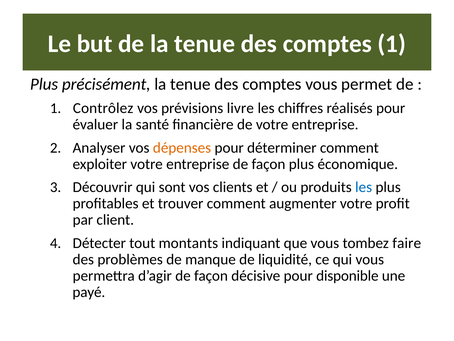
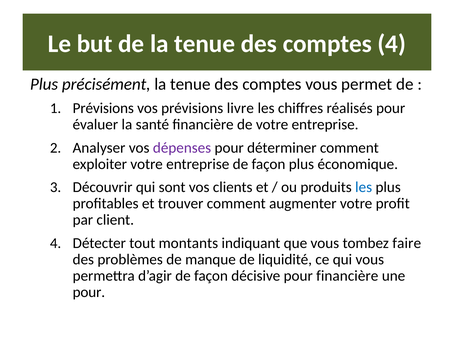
comptes 1: 1 -> 4
Contrôlez at (103, 108): Contrôlez -> Prévisions
dépenses colour: orange -> purple
pour disponible: disponible -> financière
payé at (89, 292): payé -> pour
